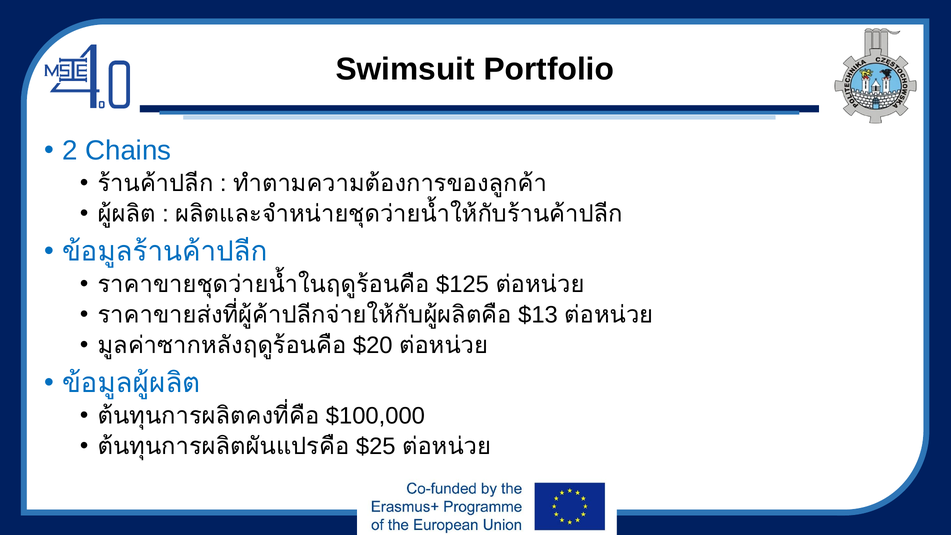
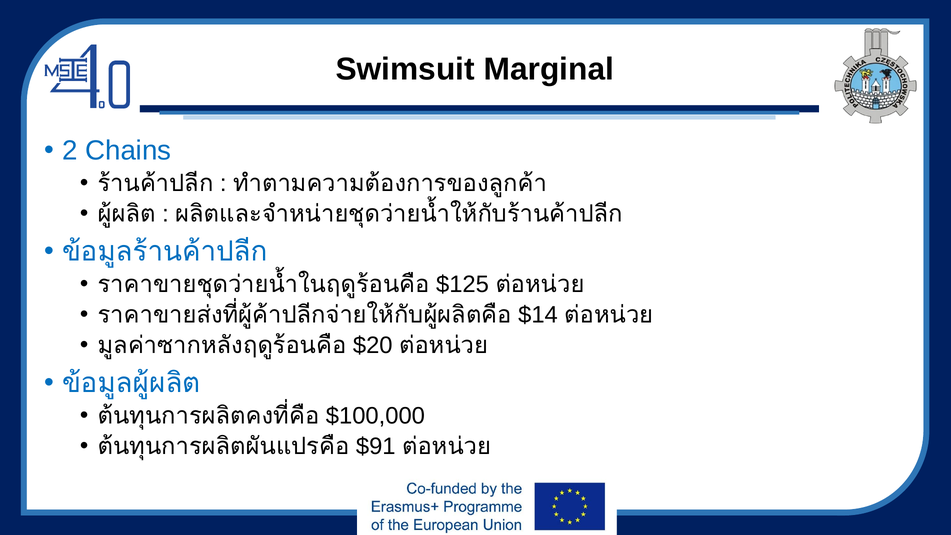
Portfolio: Portfolio -> Marginal
$13: $13 -> $14
$25: $25 -> $91
